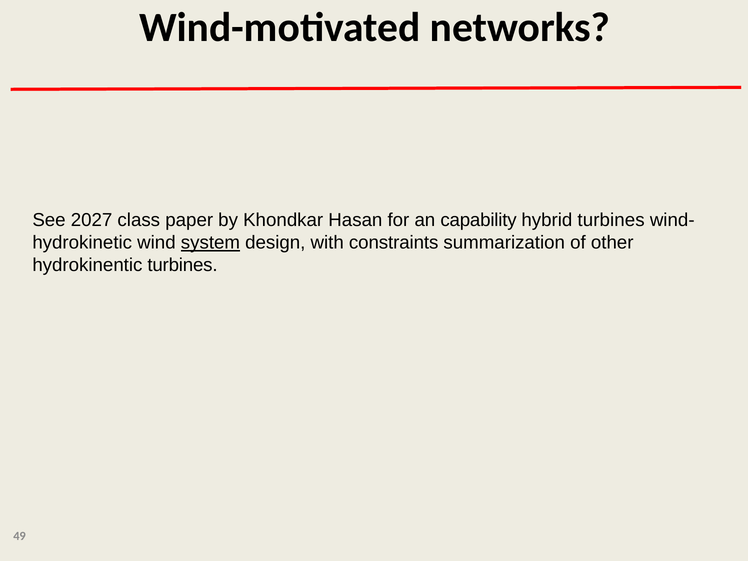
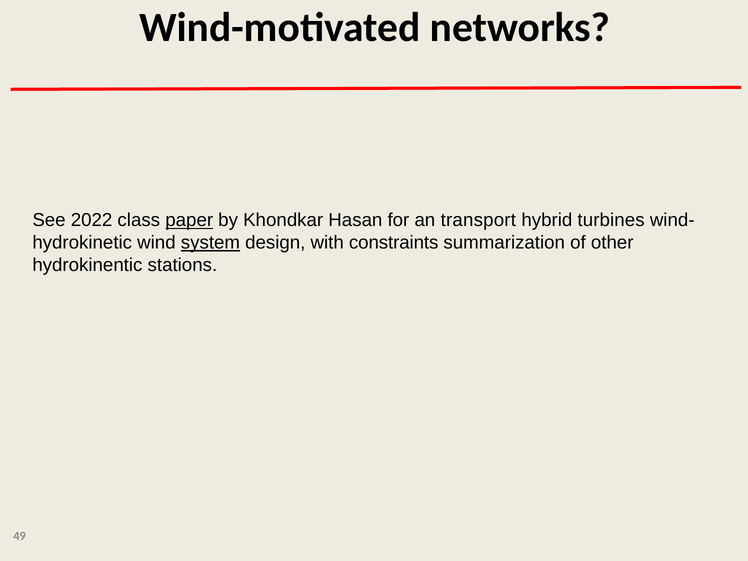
2027: 2027 -> 2022
paper underline: none -> present
capability: capability -> transport
hydrokinentic turbines: turbines -> stations
